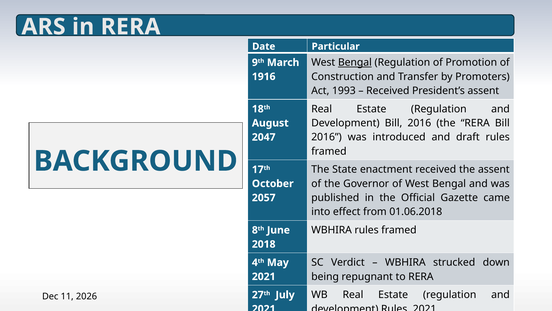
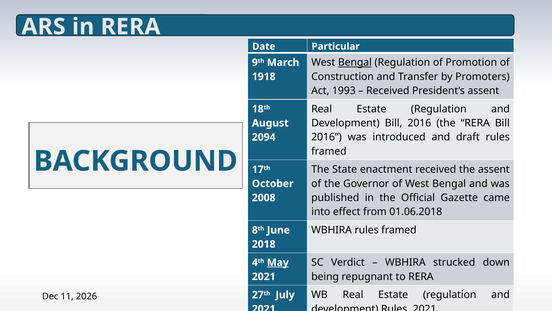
1916: 1916 -> 1918
2047: 2047 -> 2094
2057: 2057 -> 2008
May underline: none -> present
